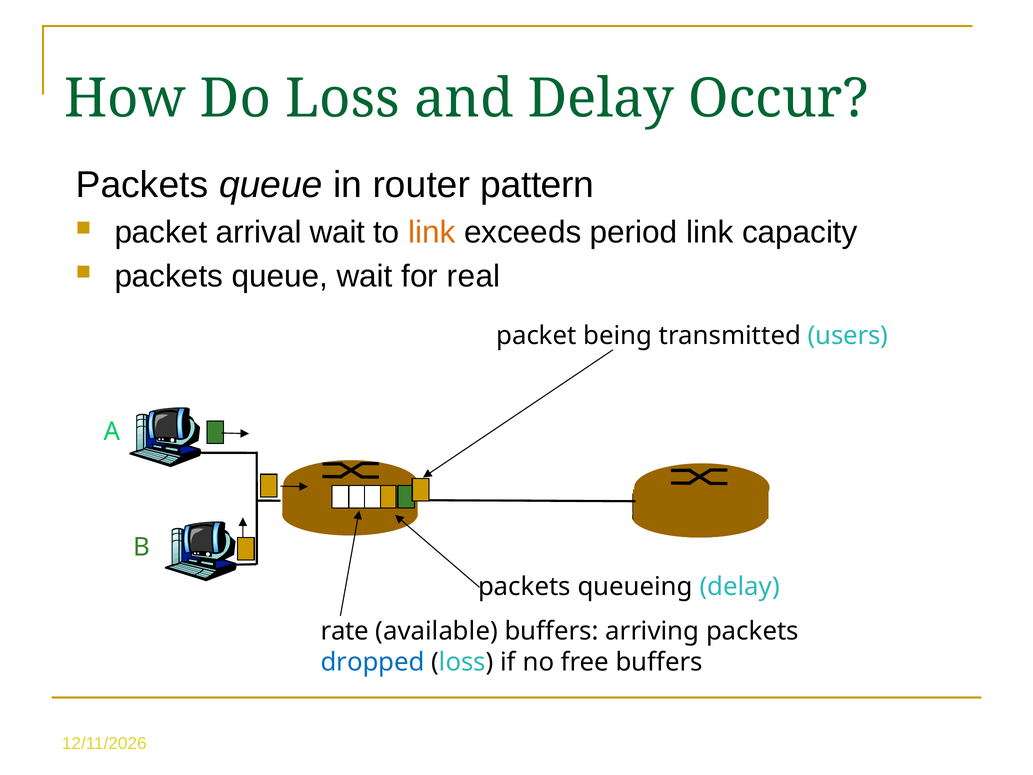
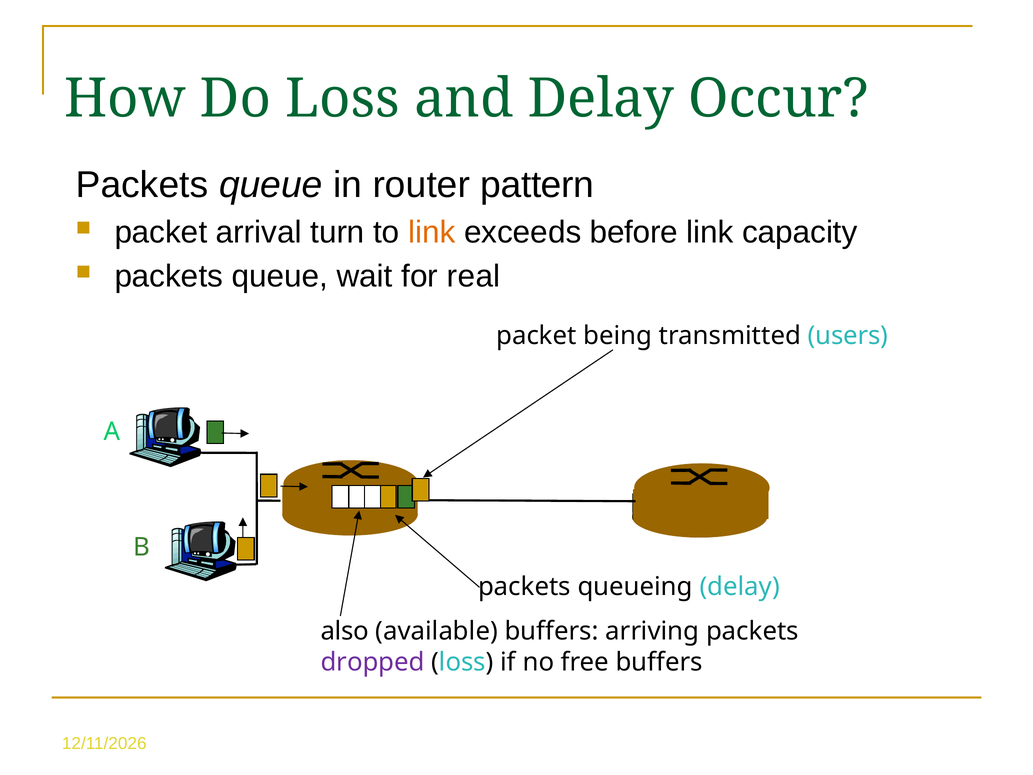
arrival wait: wait -> turn
period: period -> before
rate: rate -> also
dropped colour: blue -> purple
